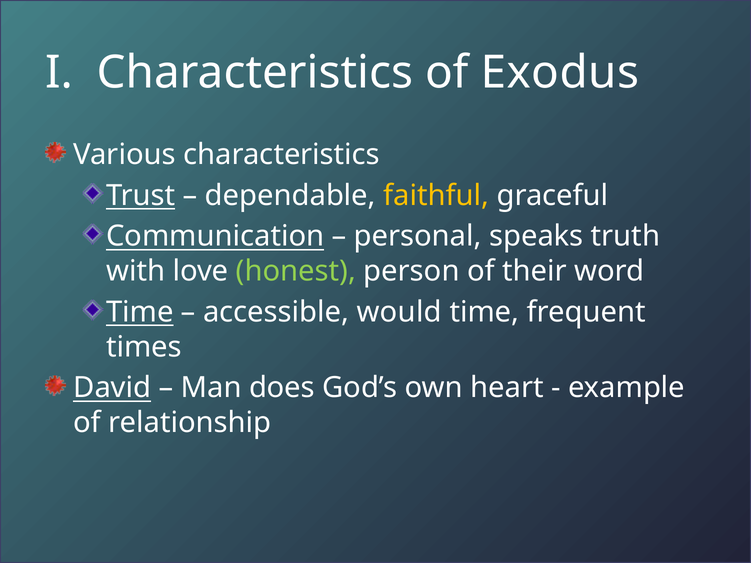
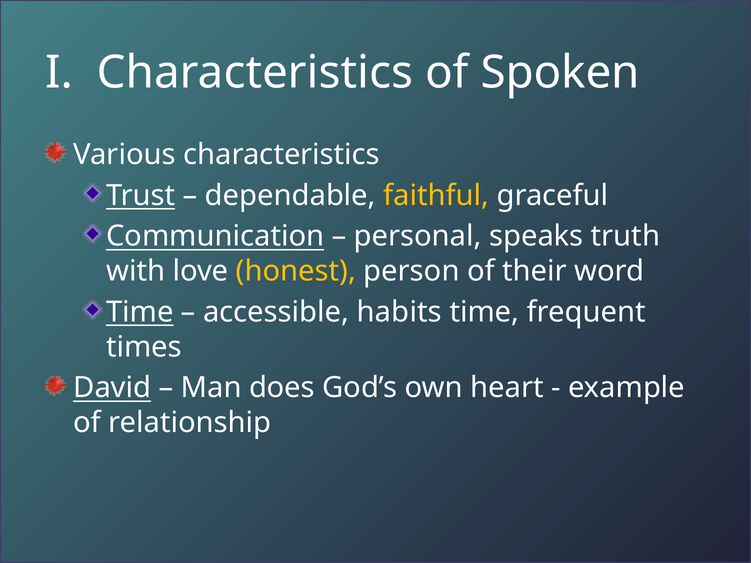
Exodus: Exodus -> Spoken
honest colour: light green -> yellow
would: would -> habits
